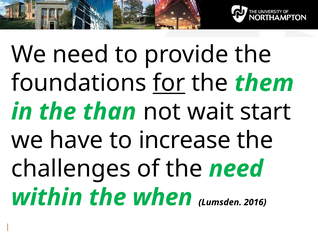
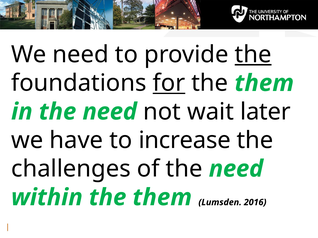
the at (253, 55) underline: none -> present
in the than: than -> need
start: start -> later
within the when: when -> them
